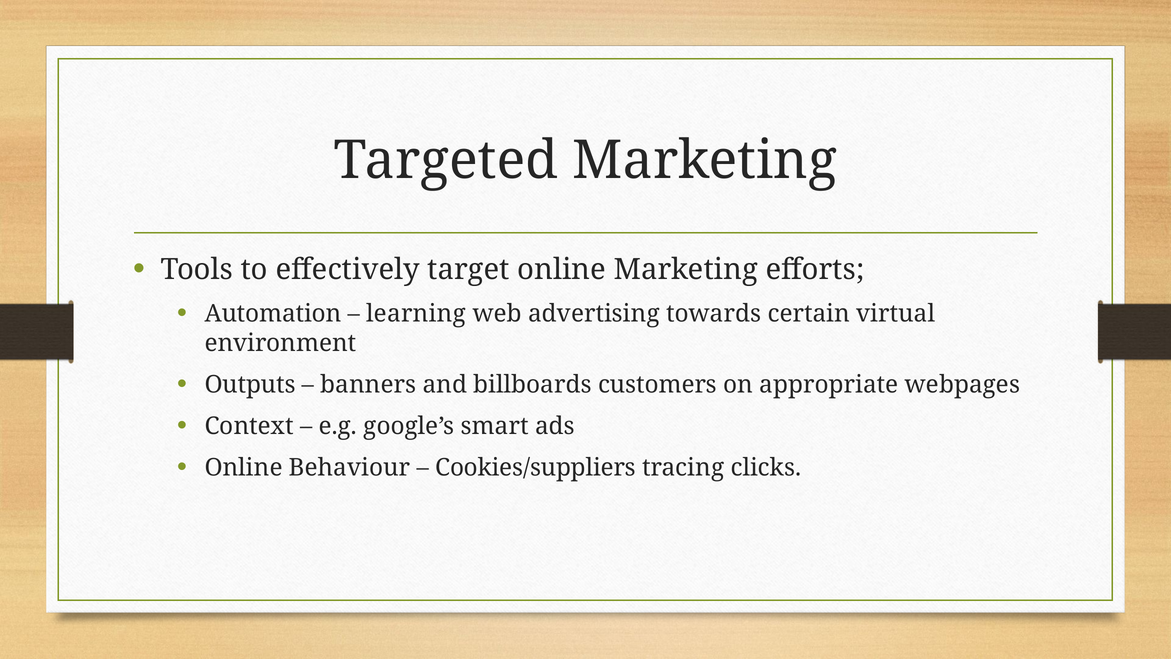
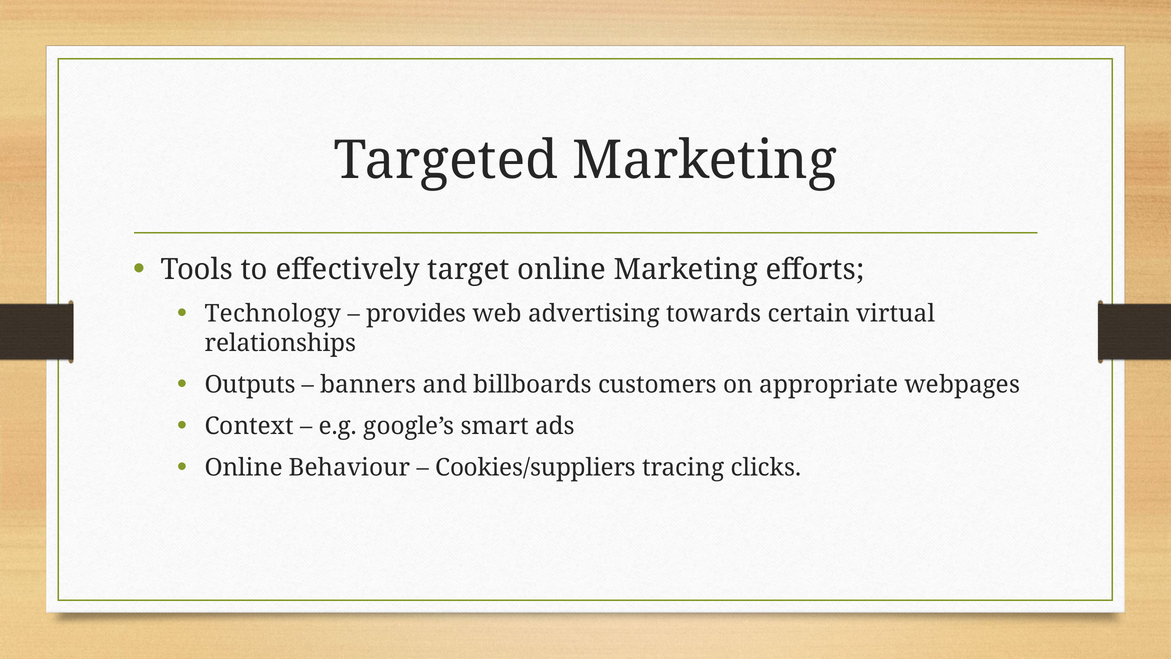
Automation: Automation -> Technology
learning: learning -> provides
environment: environment -> relationships
